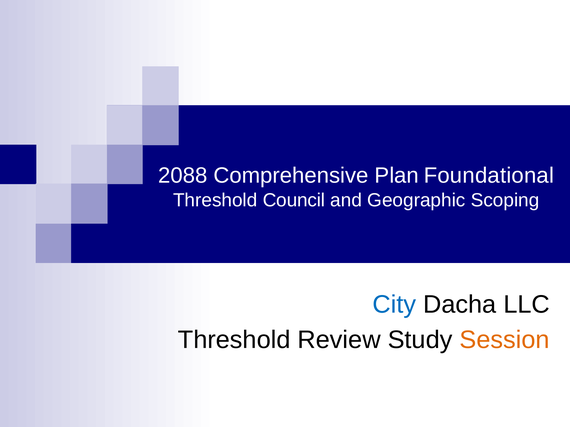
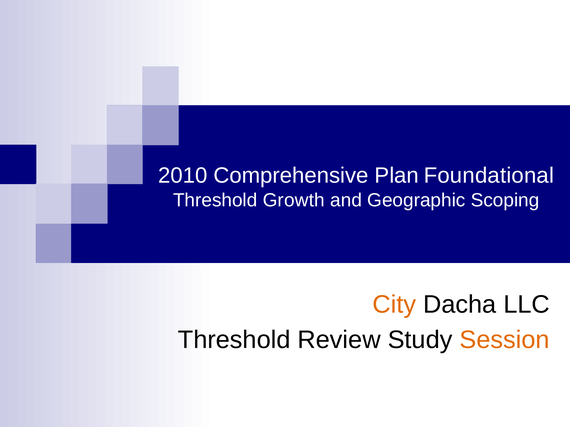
2088: 2088 -> 2010
Council: Council -> Growth
City colour: blue -> orange
